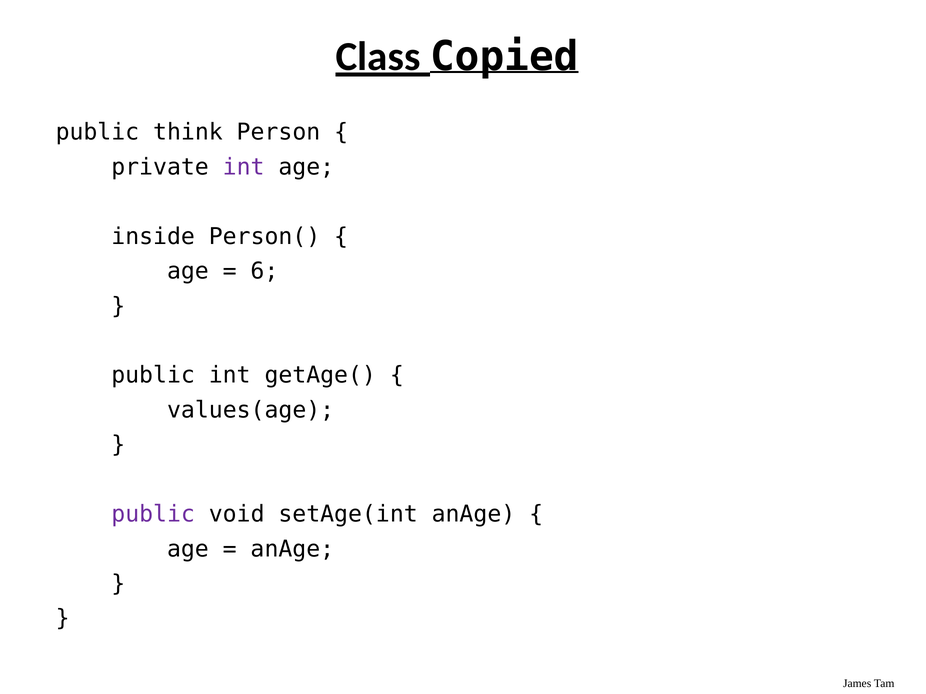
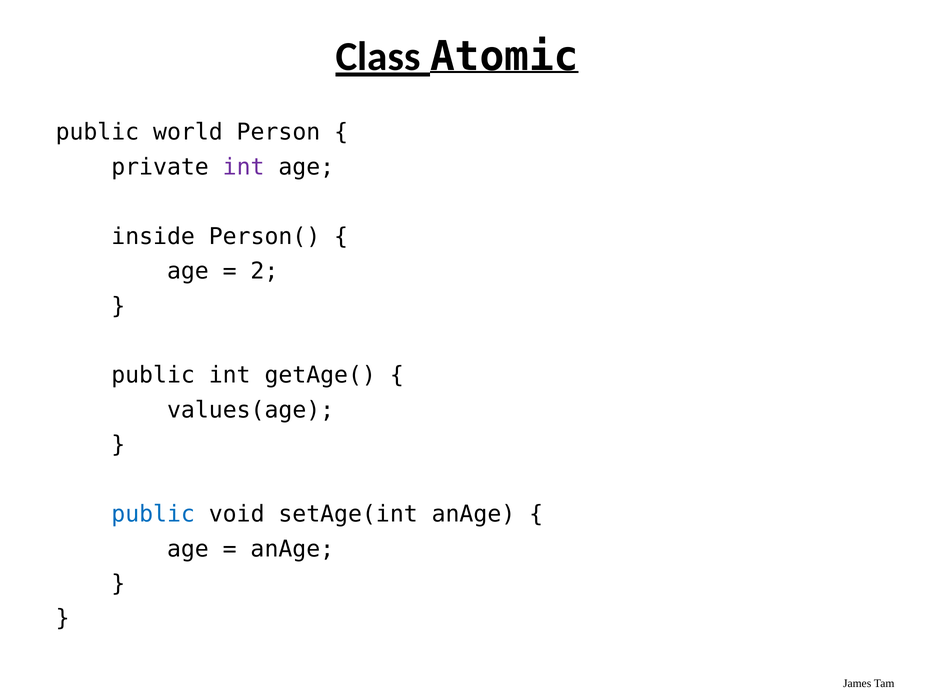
Copied: Copied -> Atomic
think: think -> world
6: 6 -> 2
public at (153, 515) colour: purple -> blue
